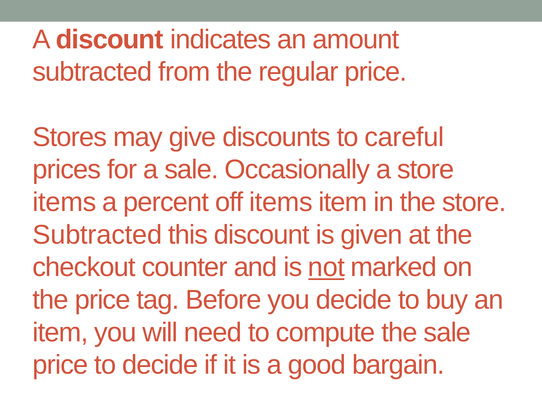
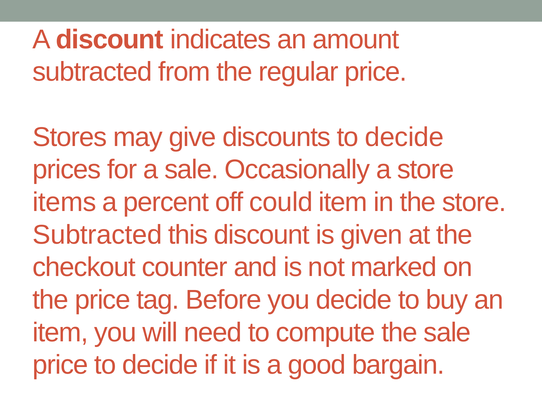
discounts to careful: careful -> decide
off items: items -> could
not underline: present -> none
